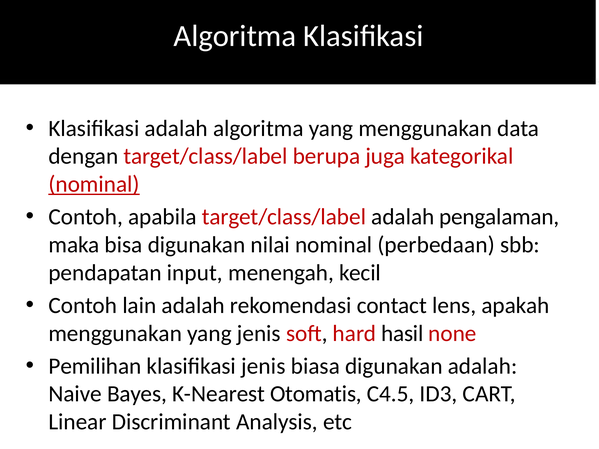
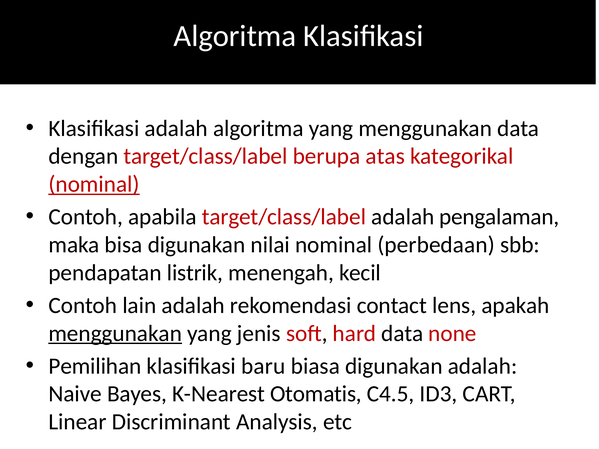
juga: juga -> atas
input: input -> listrik
menggunakan at (115, 334) underline: none -> present
hard hasil: hasil -> data
klasifikasi jenis: jenis -> baru
